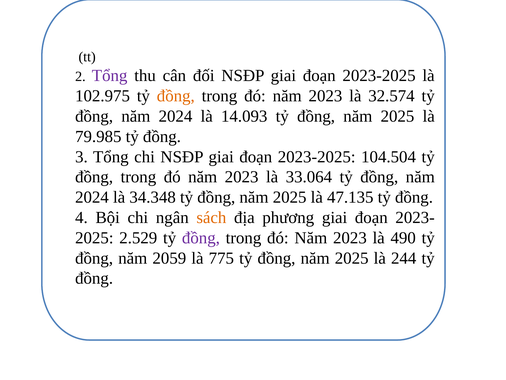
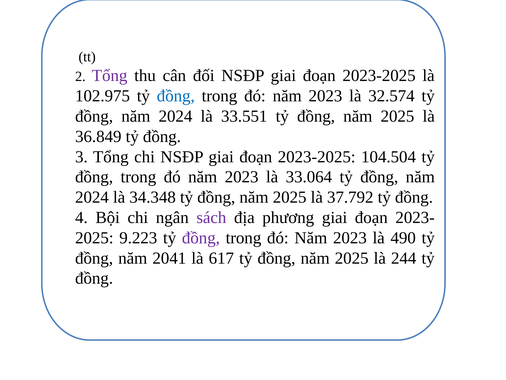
đồng at (176, 96) colour: orange -> blue
14.093: 14.093 -> 33.551
79.985: 79.985 -> 36.849
47.135: 47.135 -> 37.792
sách colour: orange -> purple
2.529: 2.529 -> 9.223
2059: 2059 -> 2041
775: 775 -> 617
